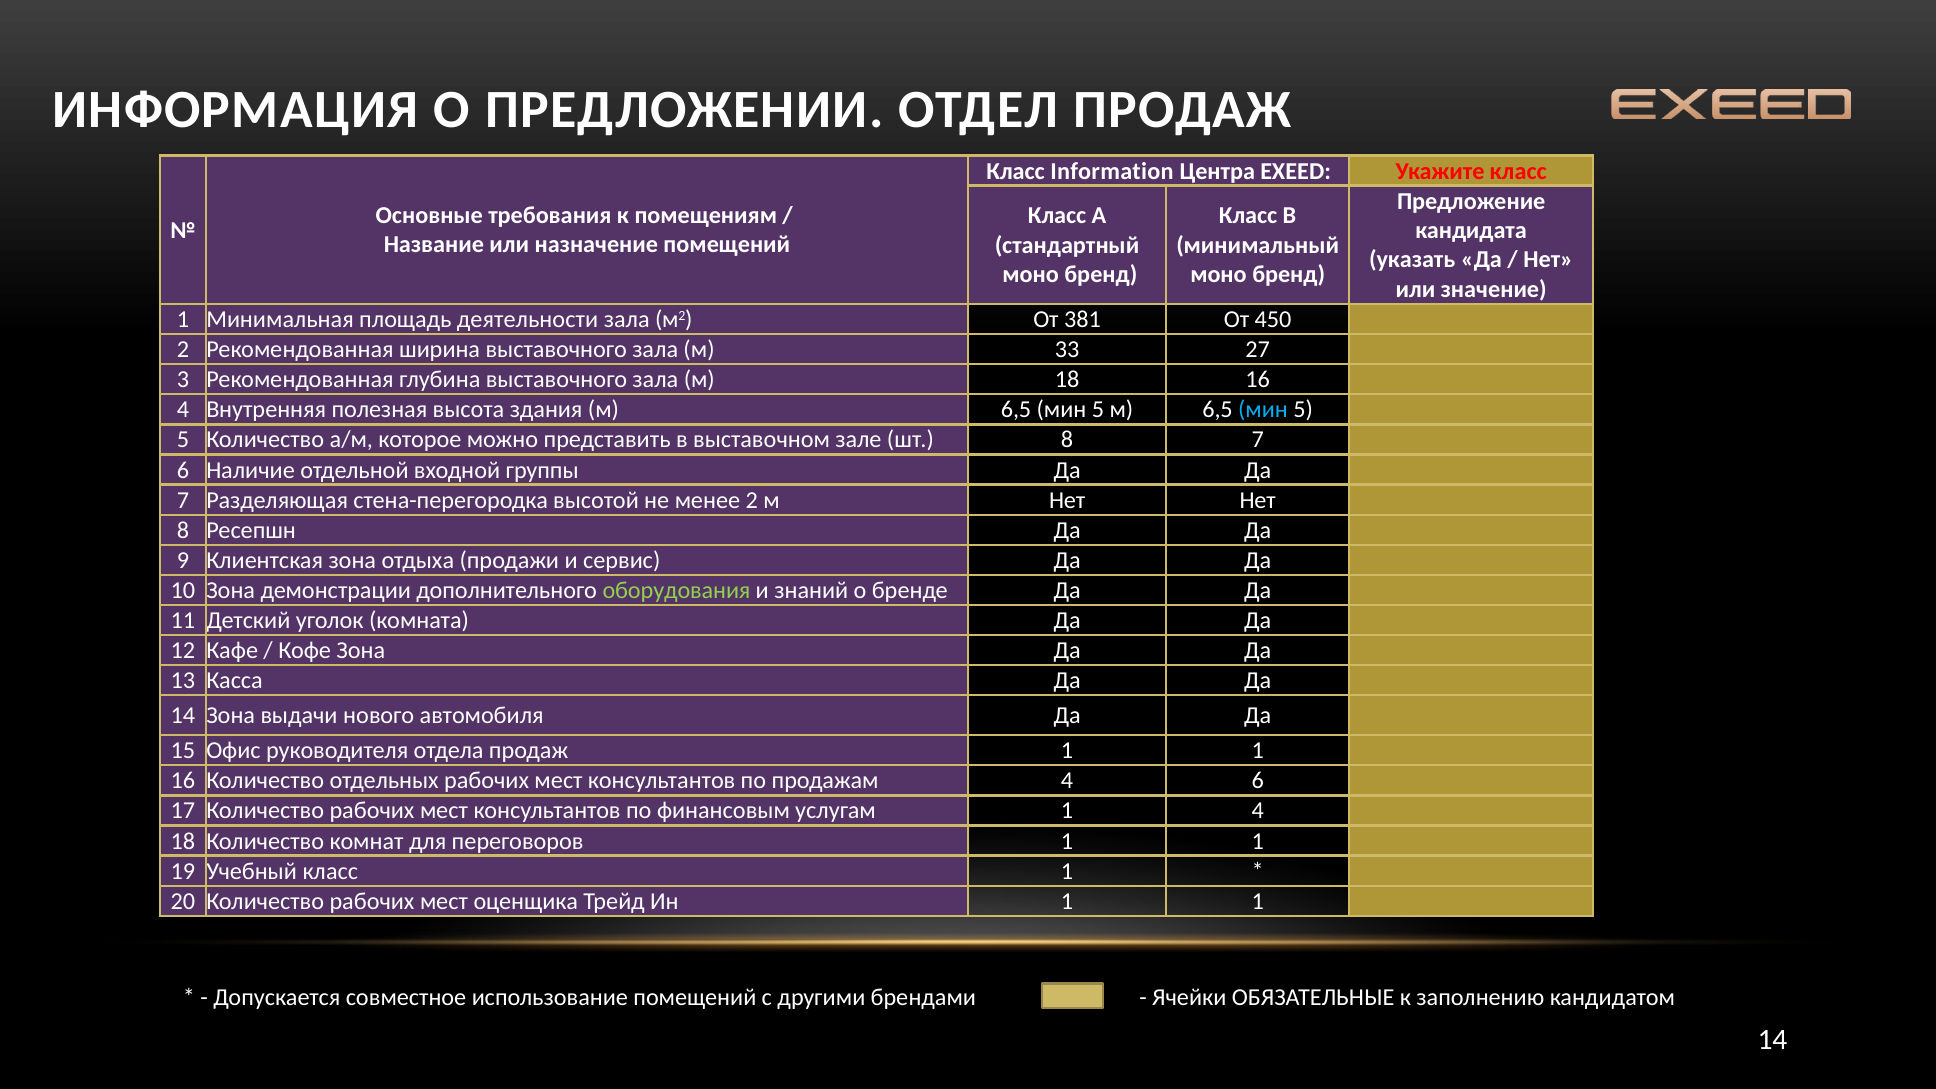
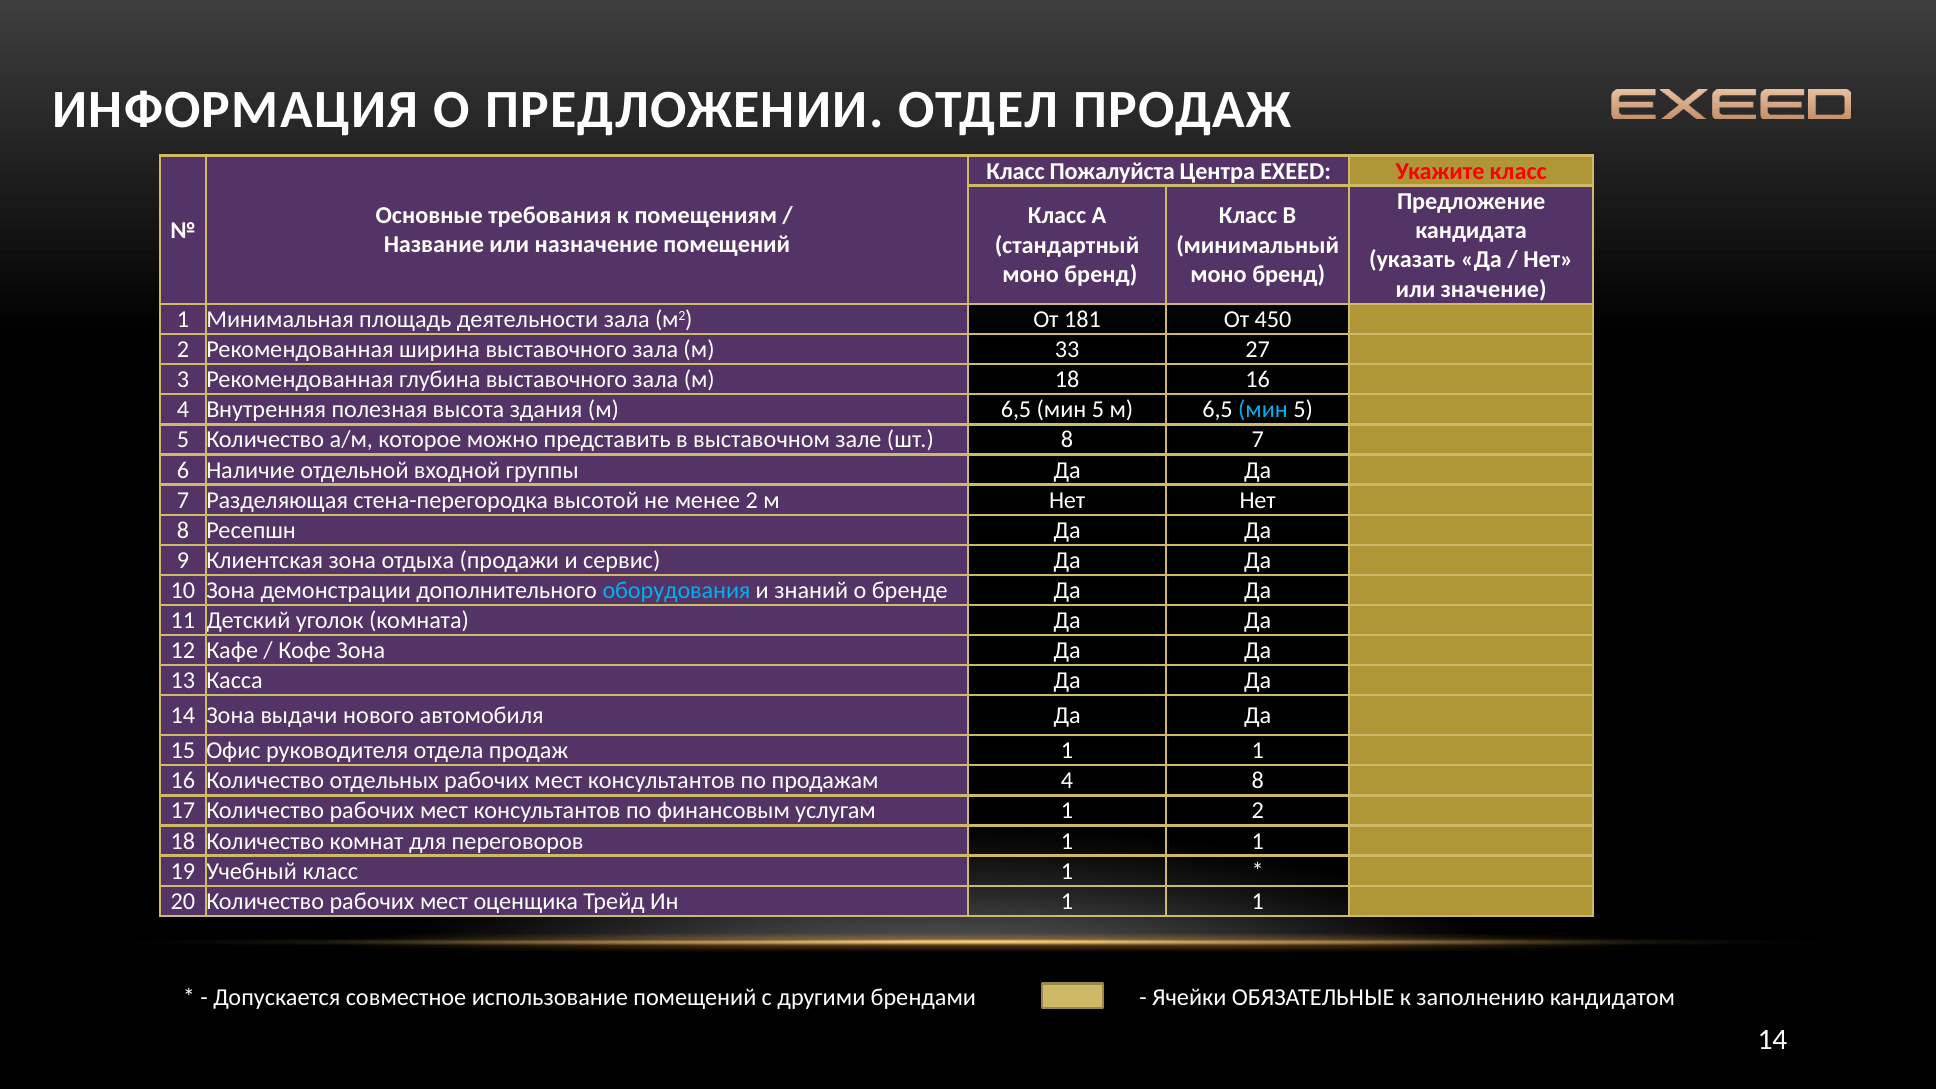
Information: Information -> Пожалуйста
381: 381 -> 181
оборудования colour: light green -> light blue
4 6: 6 -> 8
1 4: 4 -> 2
